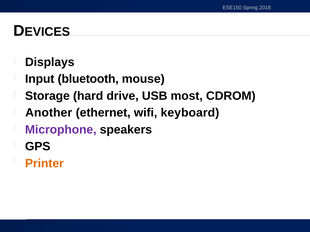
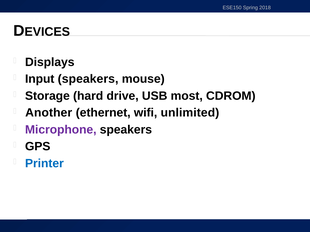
Input bluetooth: bluetooth -> speakers
keyboard: keyboard -> unlimited
Printer colour: orange -> blue
